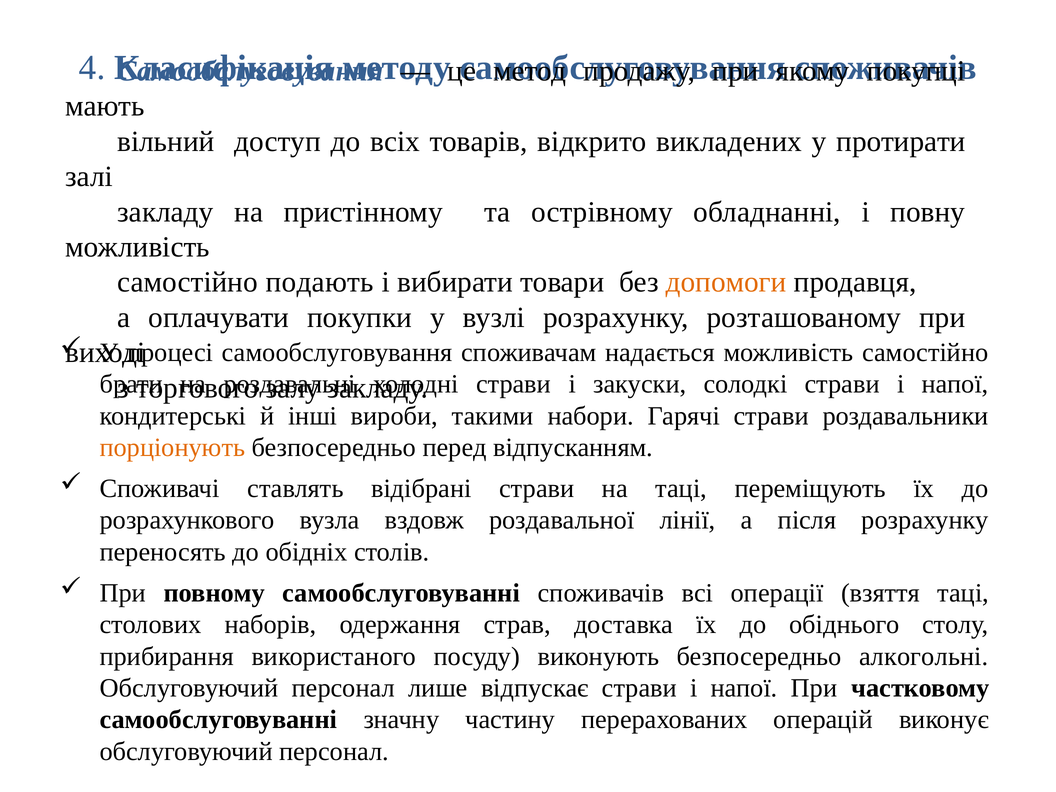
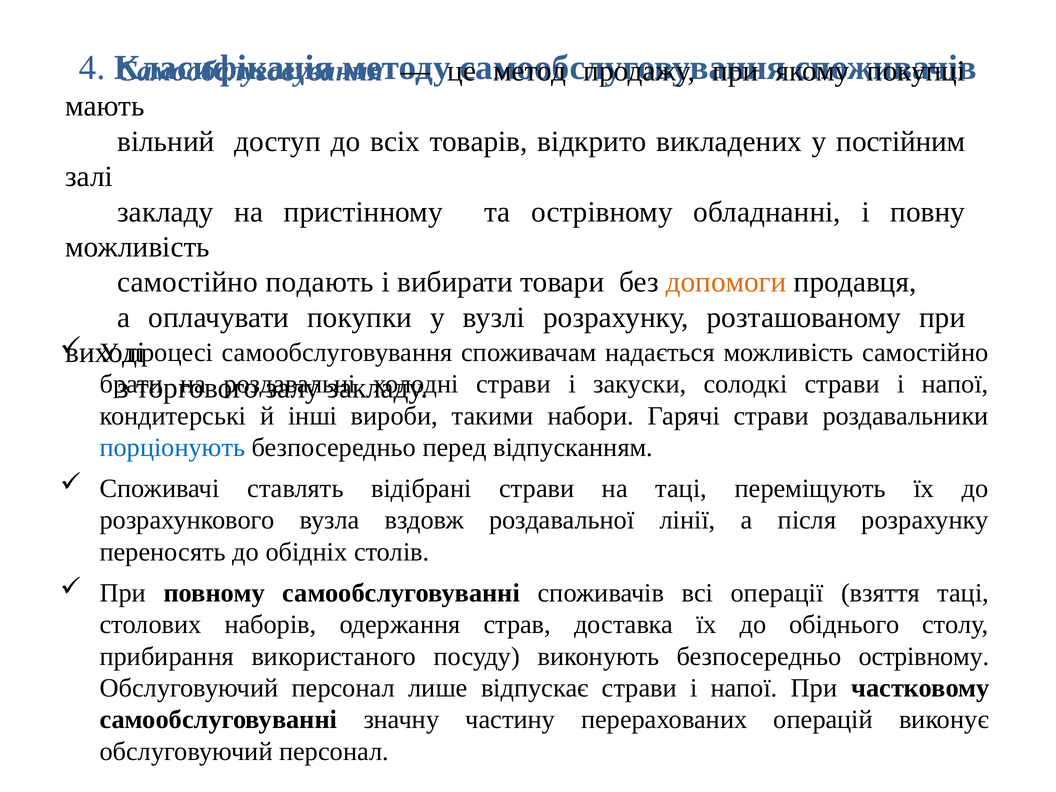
протирати: протирати -> постійним
порціонують colour: orange -> blue
безпосередньо алкогольні: алкогольні -> острівному
